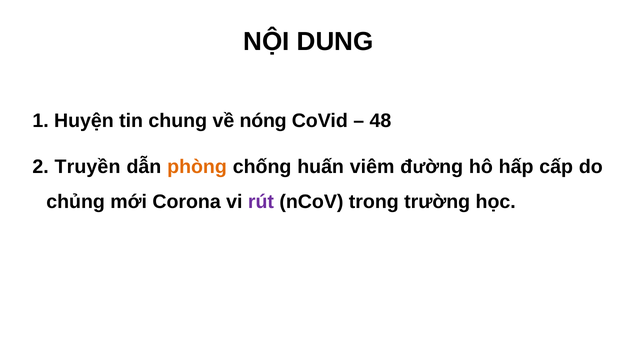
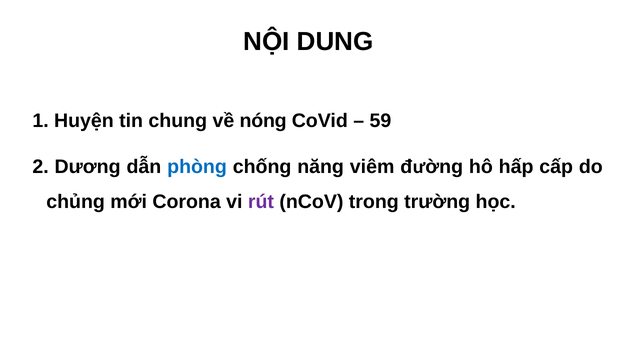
48: 48 -> 59
Truyền: Truyền -> Dương
phòng colour: orange -> blue
huấn: huấn -> năng
